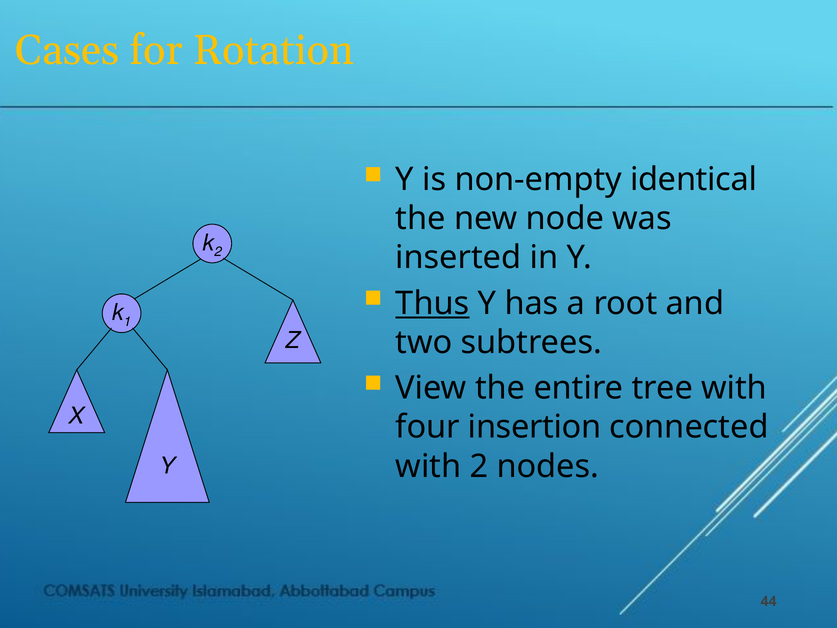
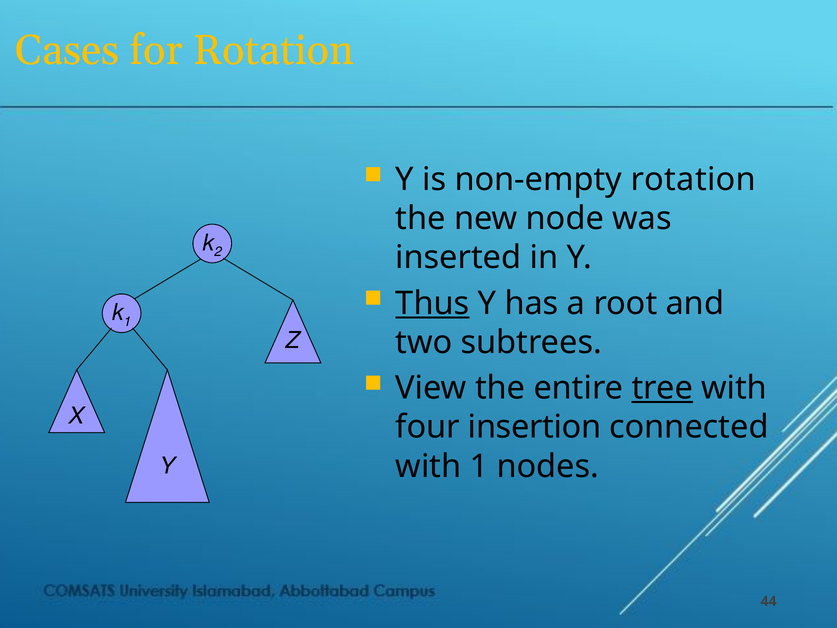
non-empty identical: identical -> rotation
tree underline: none -> present
with 2: 2 -> 1
